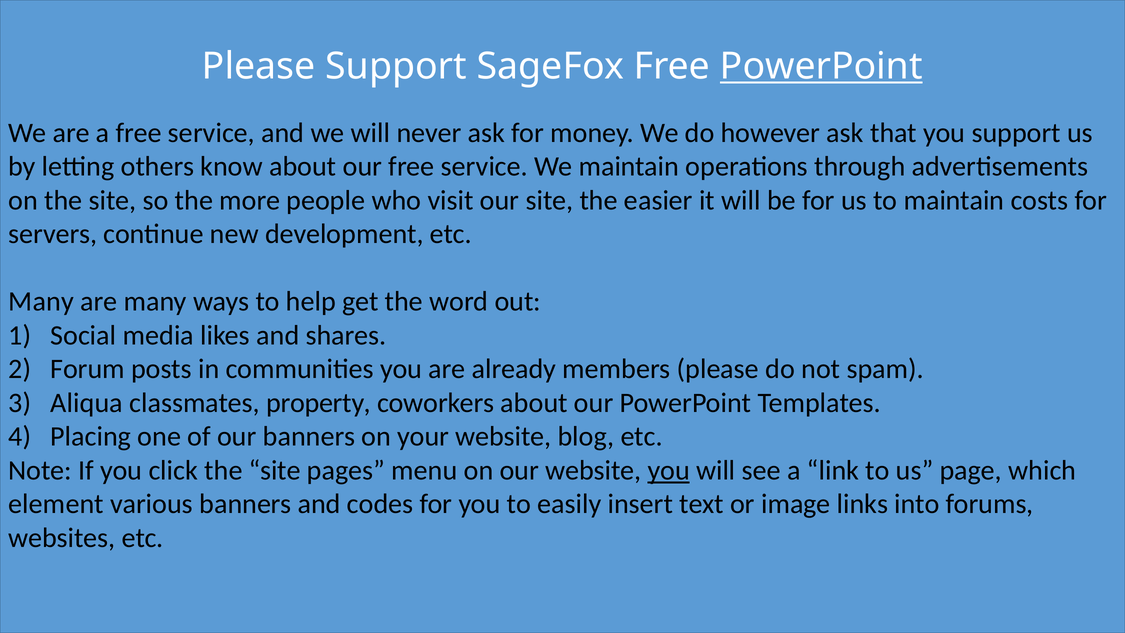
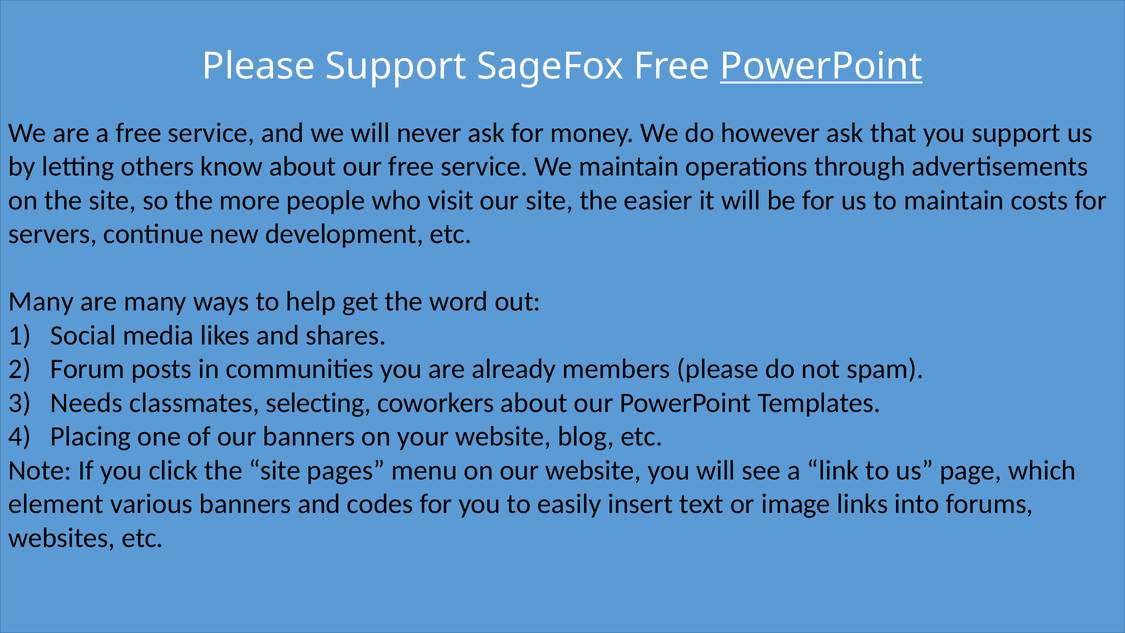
Aliqua: Aliqua -> Needs
property: property -> selecting
you at (669, 470) underline: present -> none
